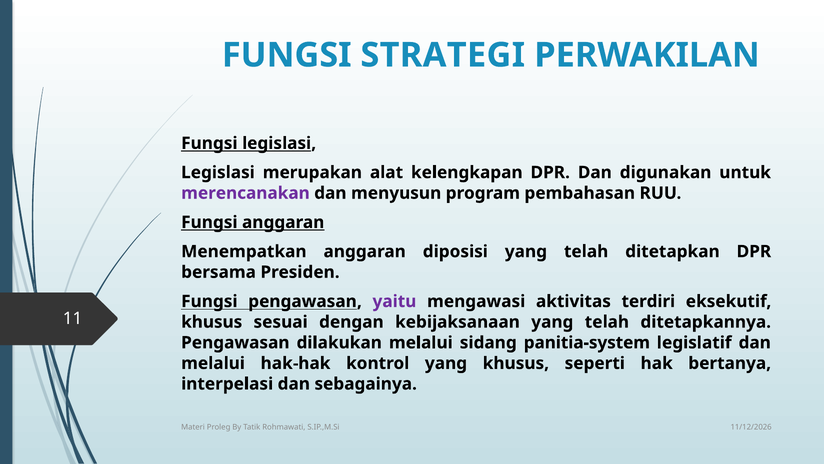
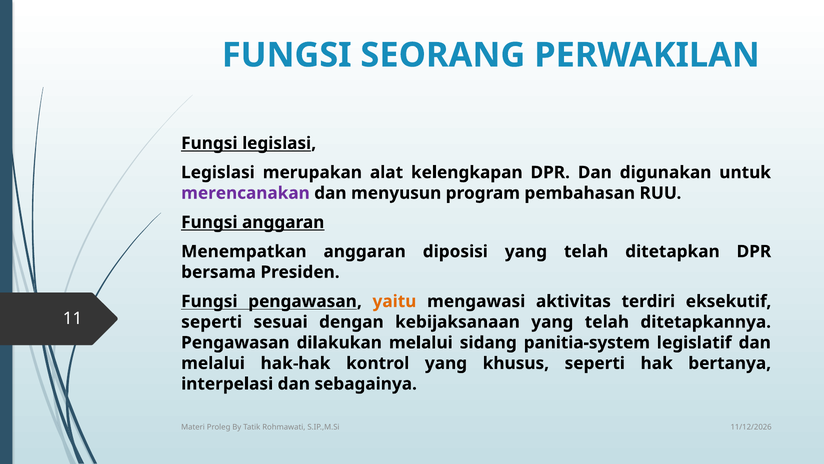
STRATEGI: STRATEGI -> SEORANG
yaitu colour: purple -> orange
khusus at (212, 322): khusus -> seperti
